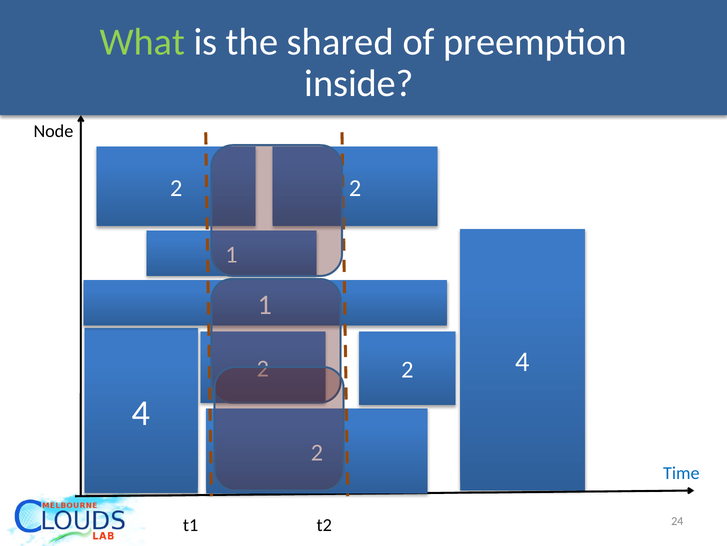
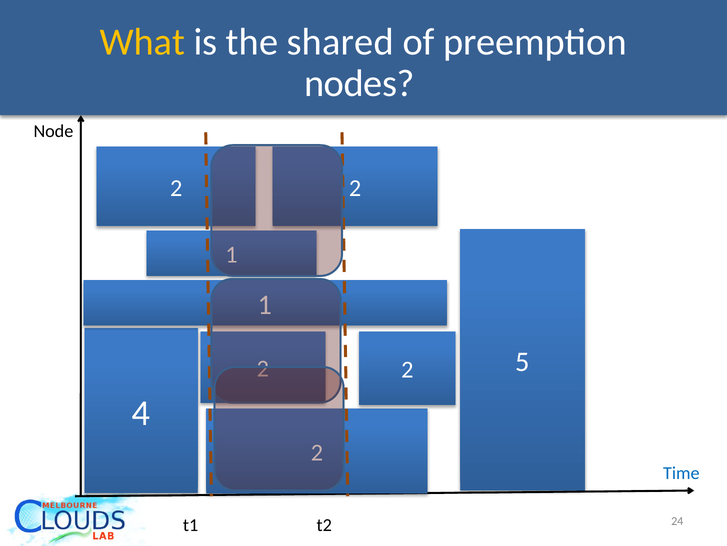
What colour: light green -> yellow
inside: inside -> nodes
4 at (523, 361): 4 -> 5
